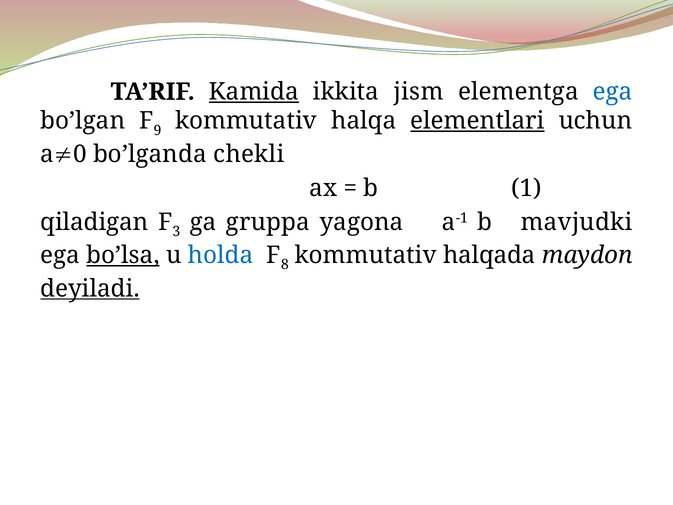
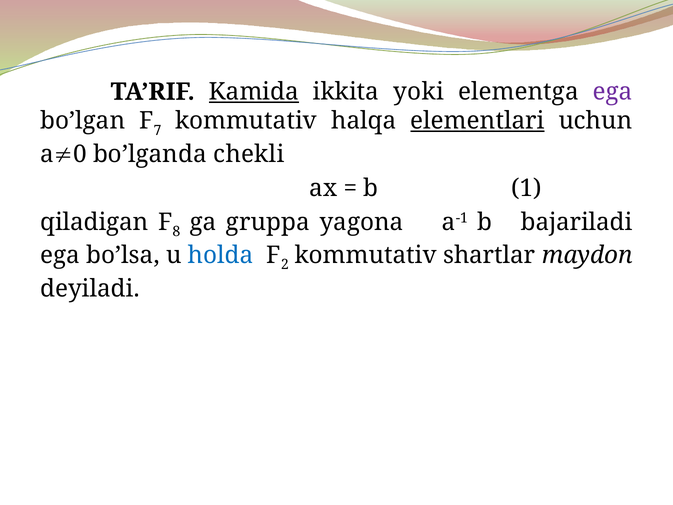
jism: jism -> yoki
ega at (613, 92) colour: blue -> purple
9: 9 -> 7
3: 3 -> 8
mavjudki: mavjudki -> bajariladi
bo’lsa underline: present -> none
8: 8 -> 2
halqada: halqada -> shartlar
deyiladi underline: present -> none
